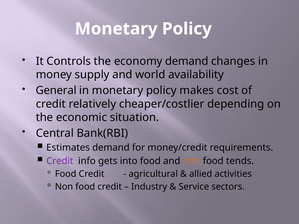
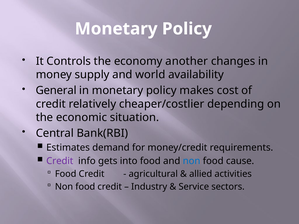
economy demand: demand -> another
non at (192, 161) colour: orange -> blue
tends: tends -> cause
